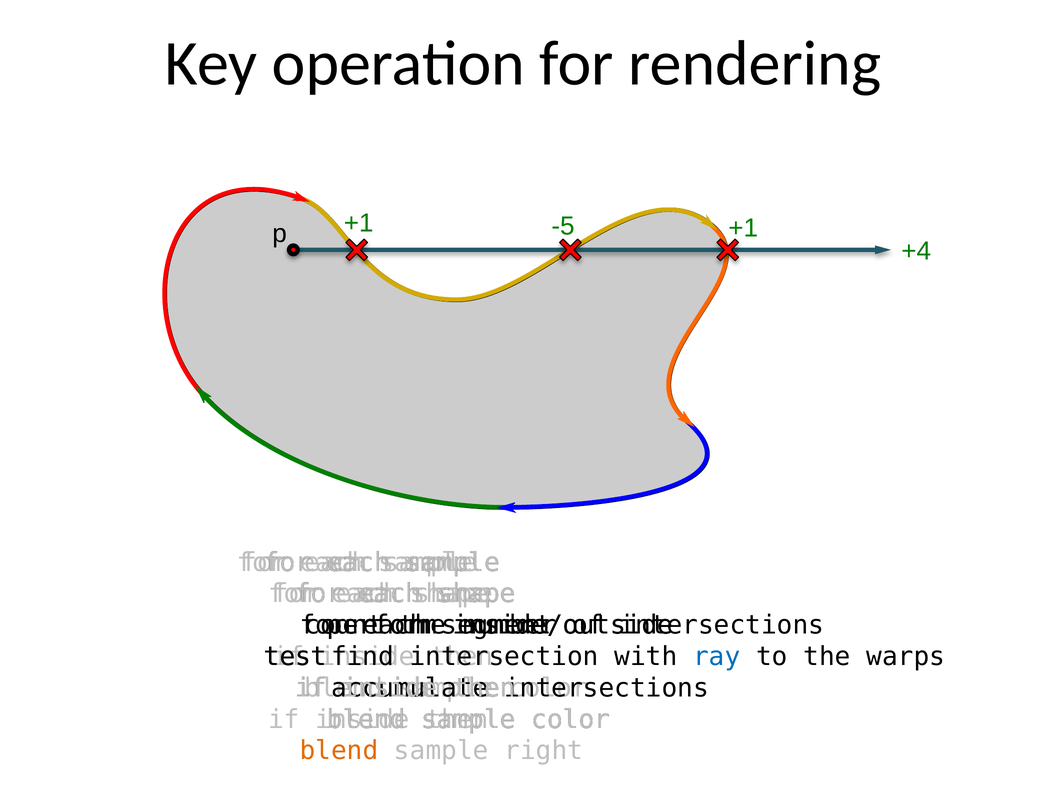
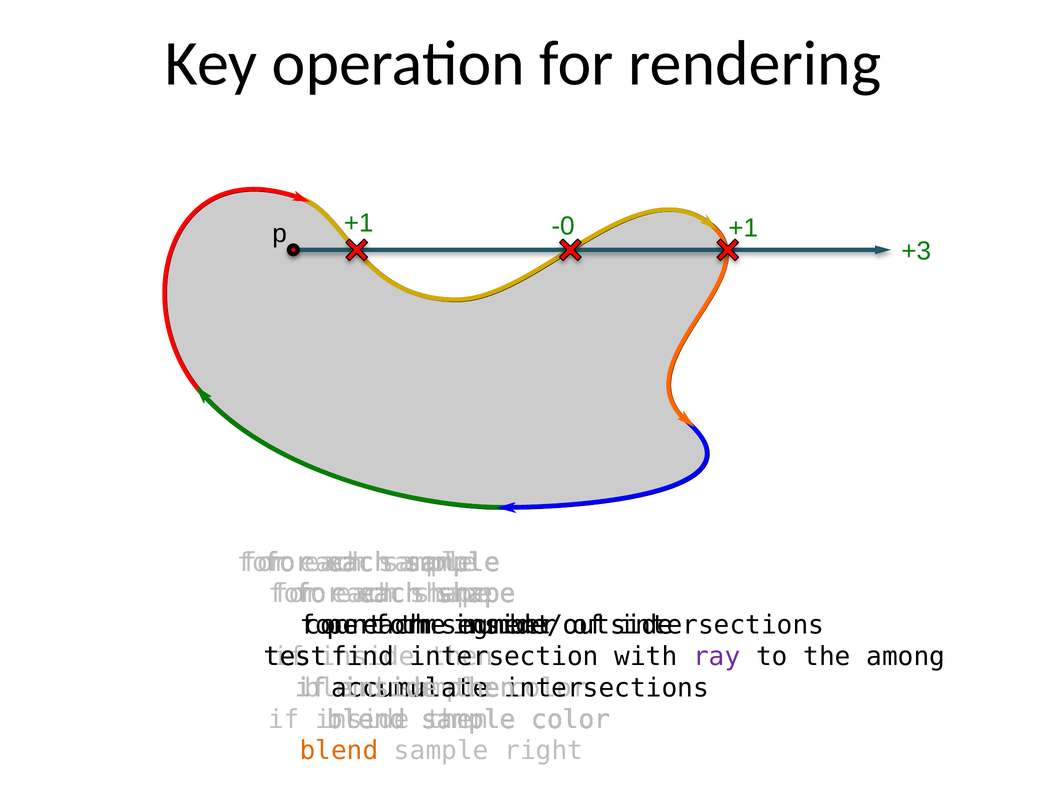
-5: -5 -> -0
+4: +4 -> +3
ray colour: blue -> purple
warps: warps -> among
